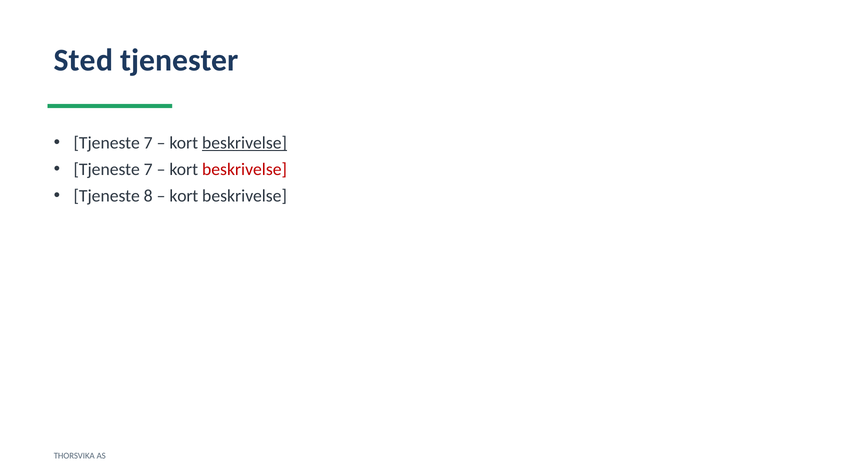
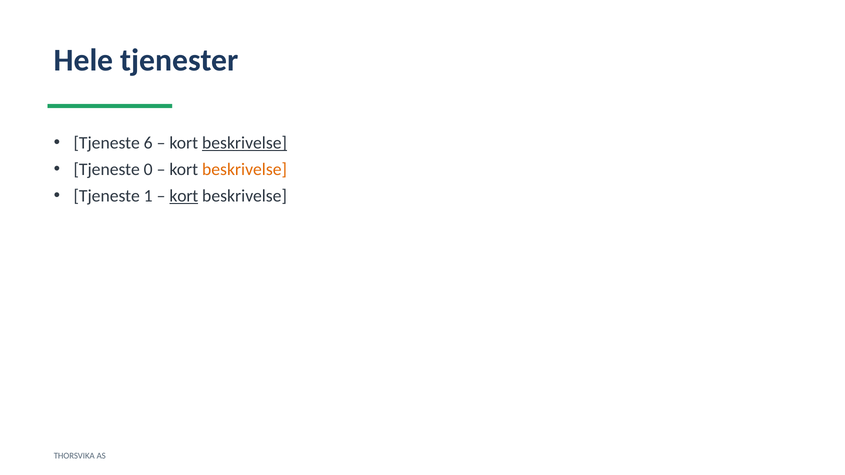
Sted: Sted -> Hele
7 at (148, 143): 7 -> 6
7 at (148, 170): 7 -> 0
beskrivelse at (245, 170) colour: red -> orange
8: 8 -> 1
kort at (184, 196) underline: none -> present
